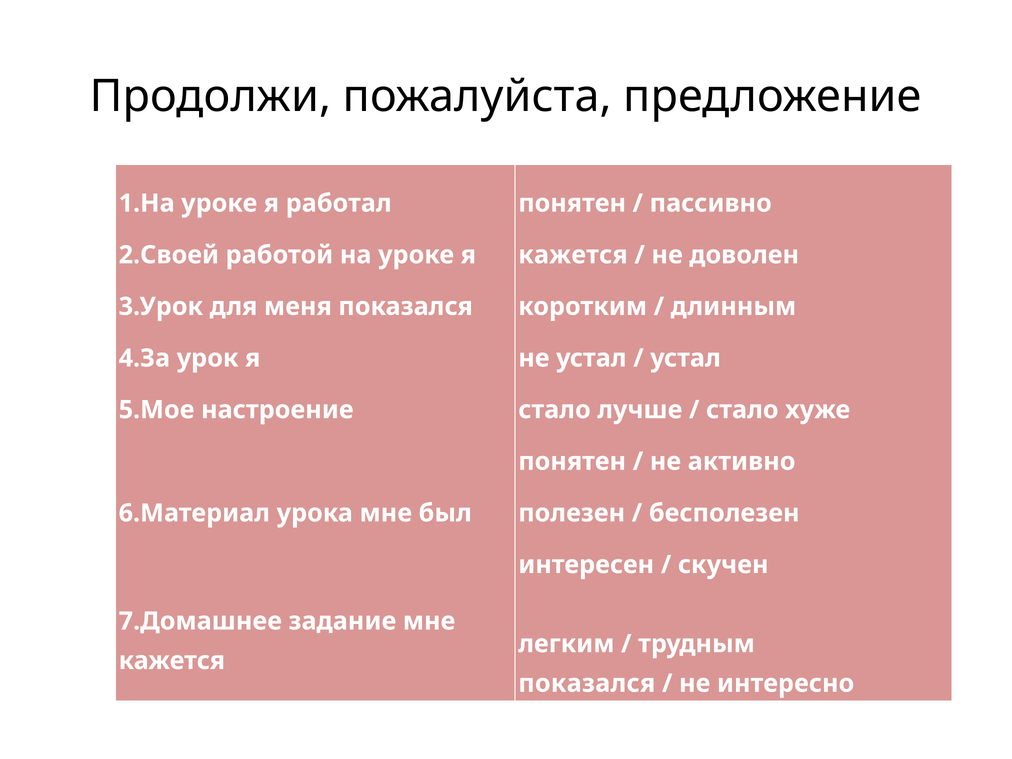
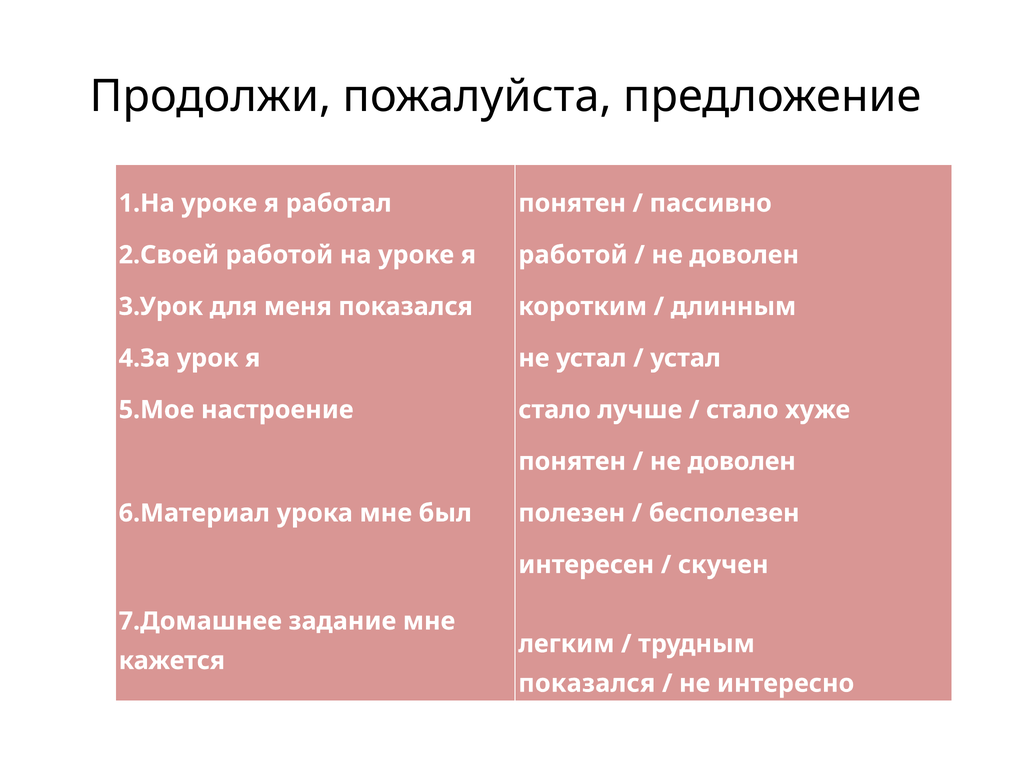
кажется at (573, 255): кажется -> работой
активно at (742, 461): активно -> доволен
